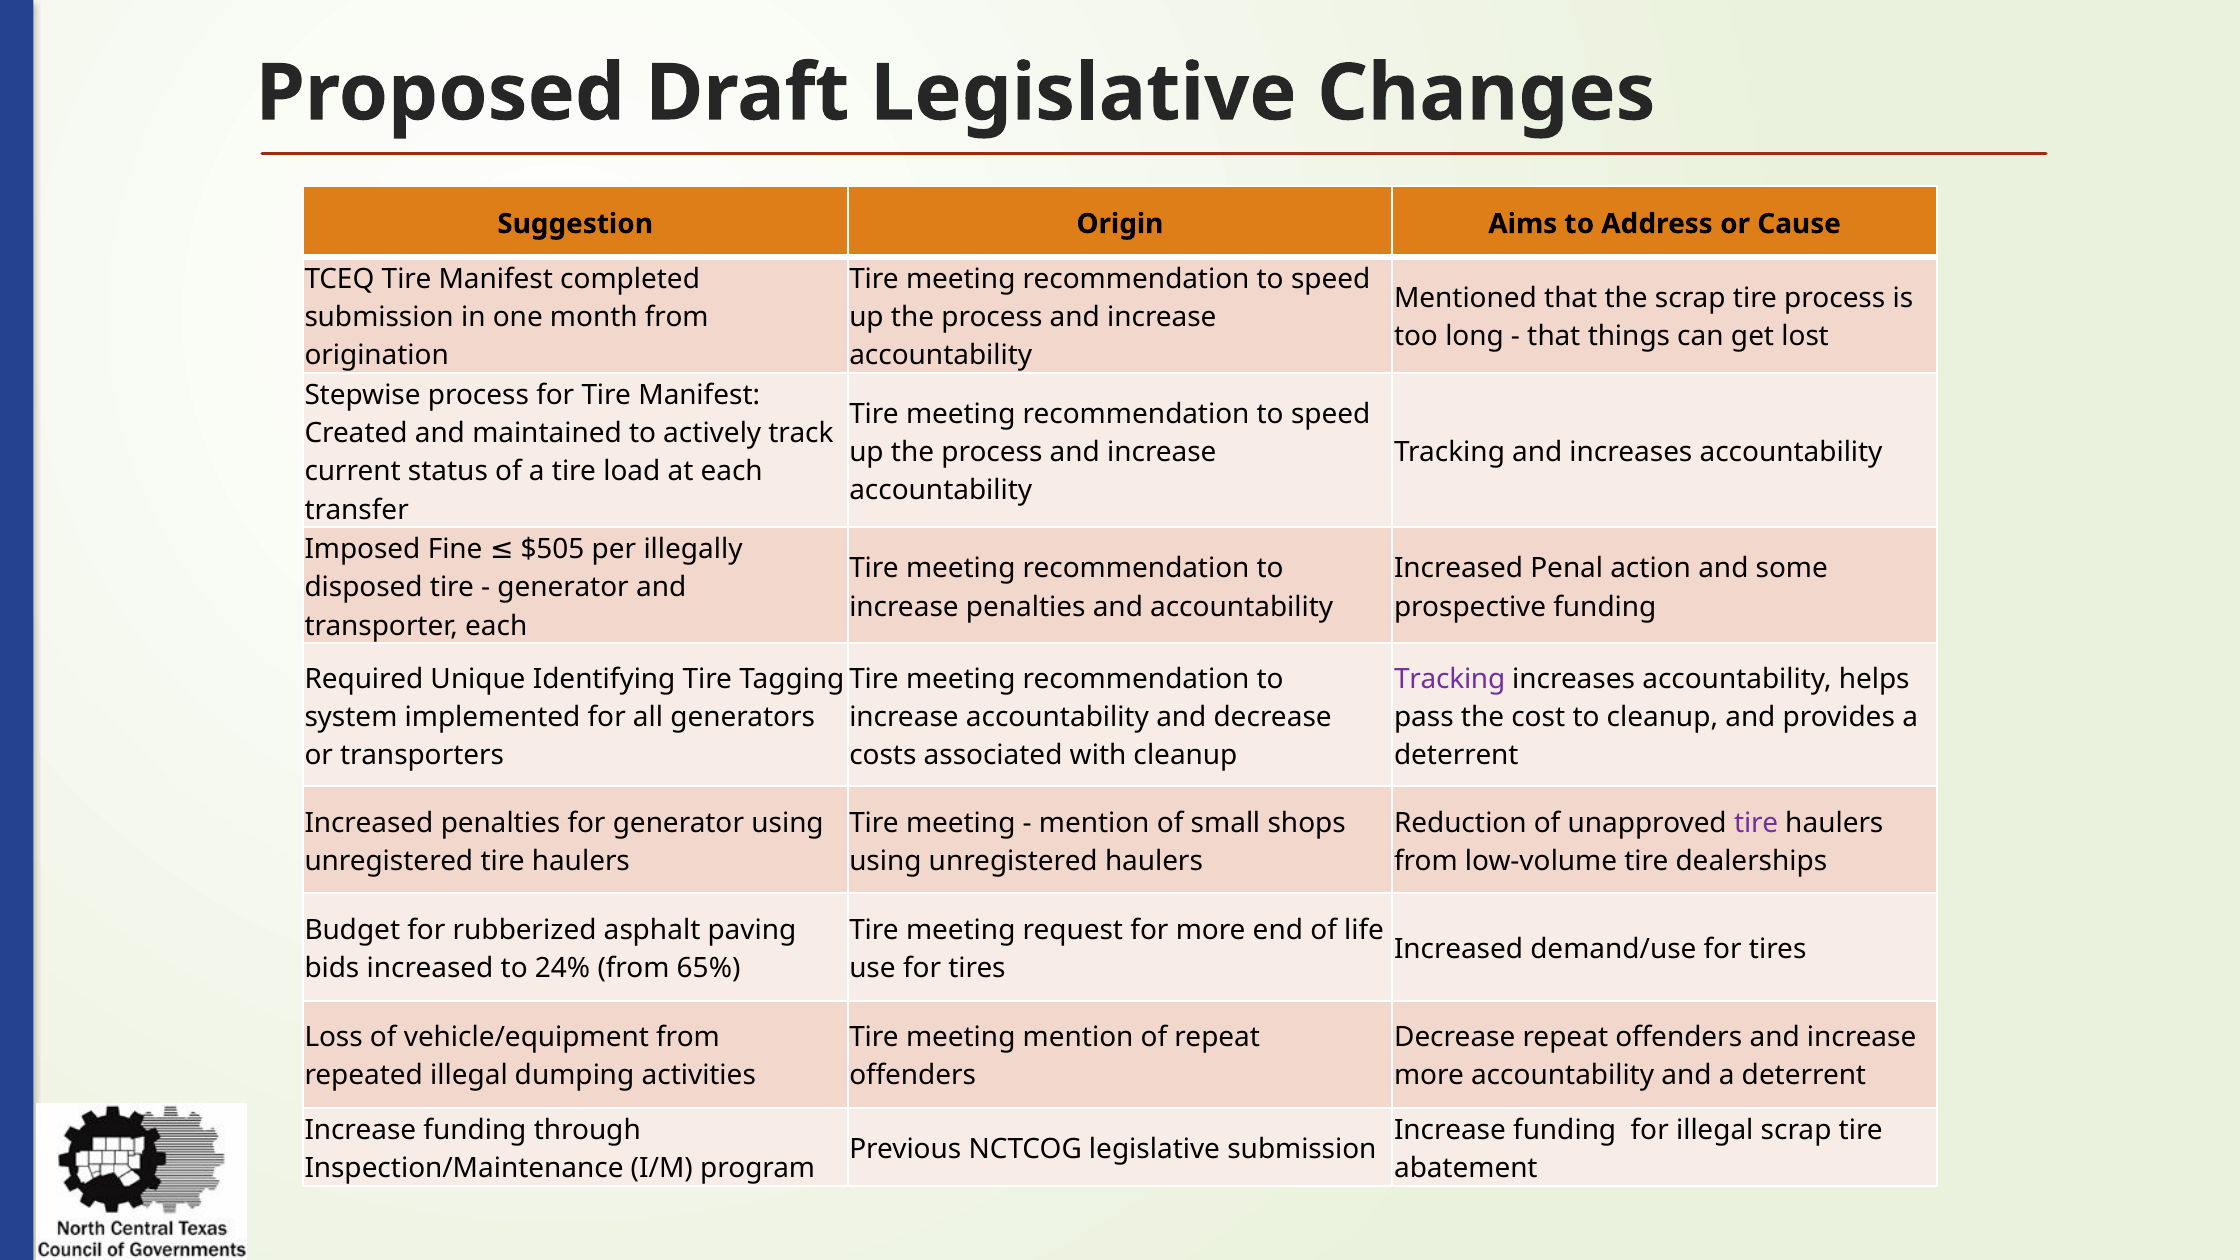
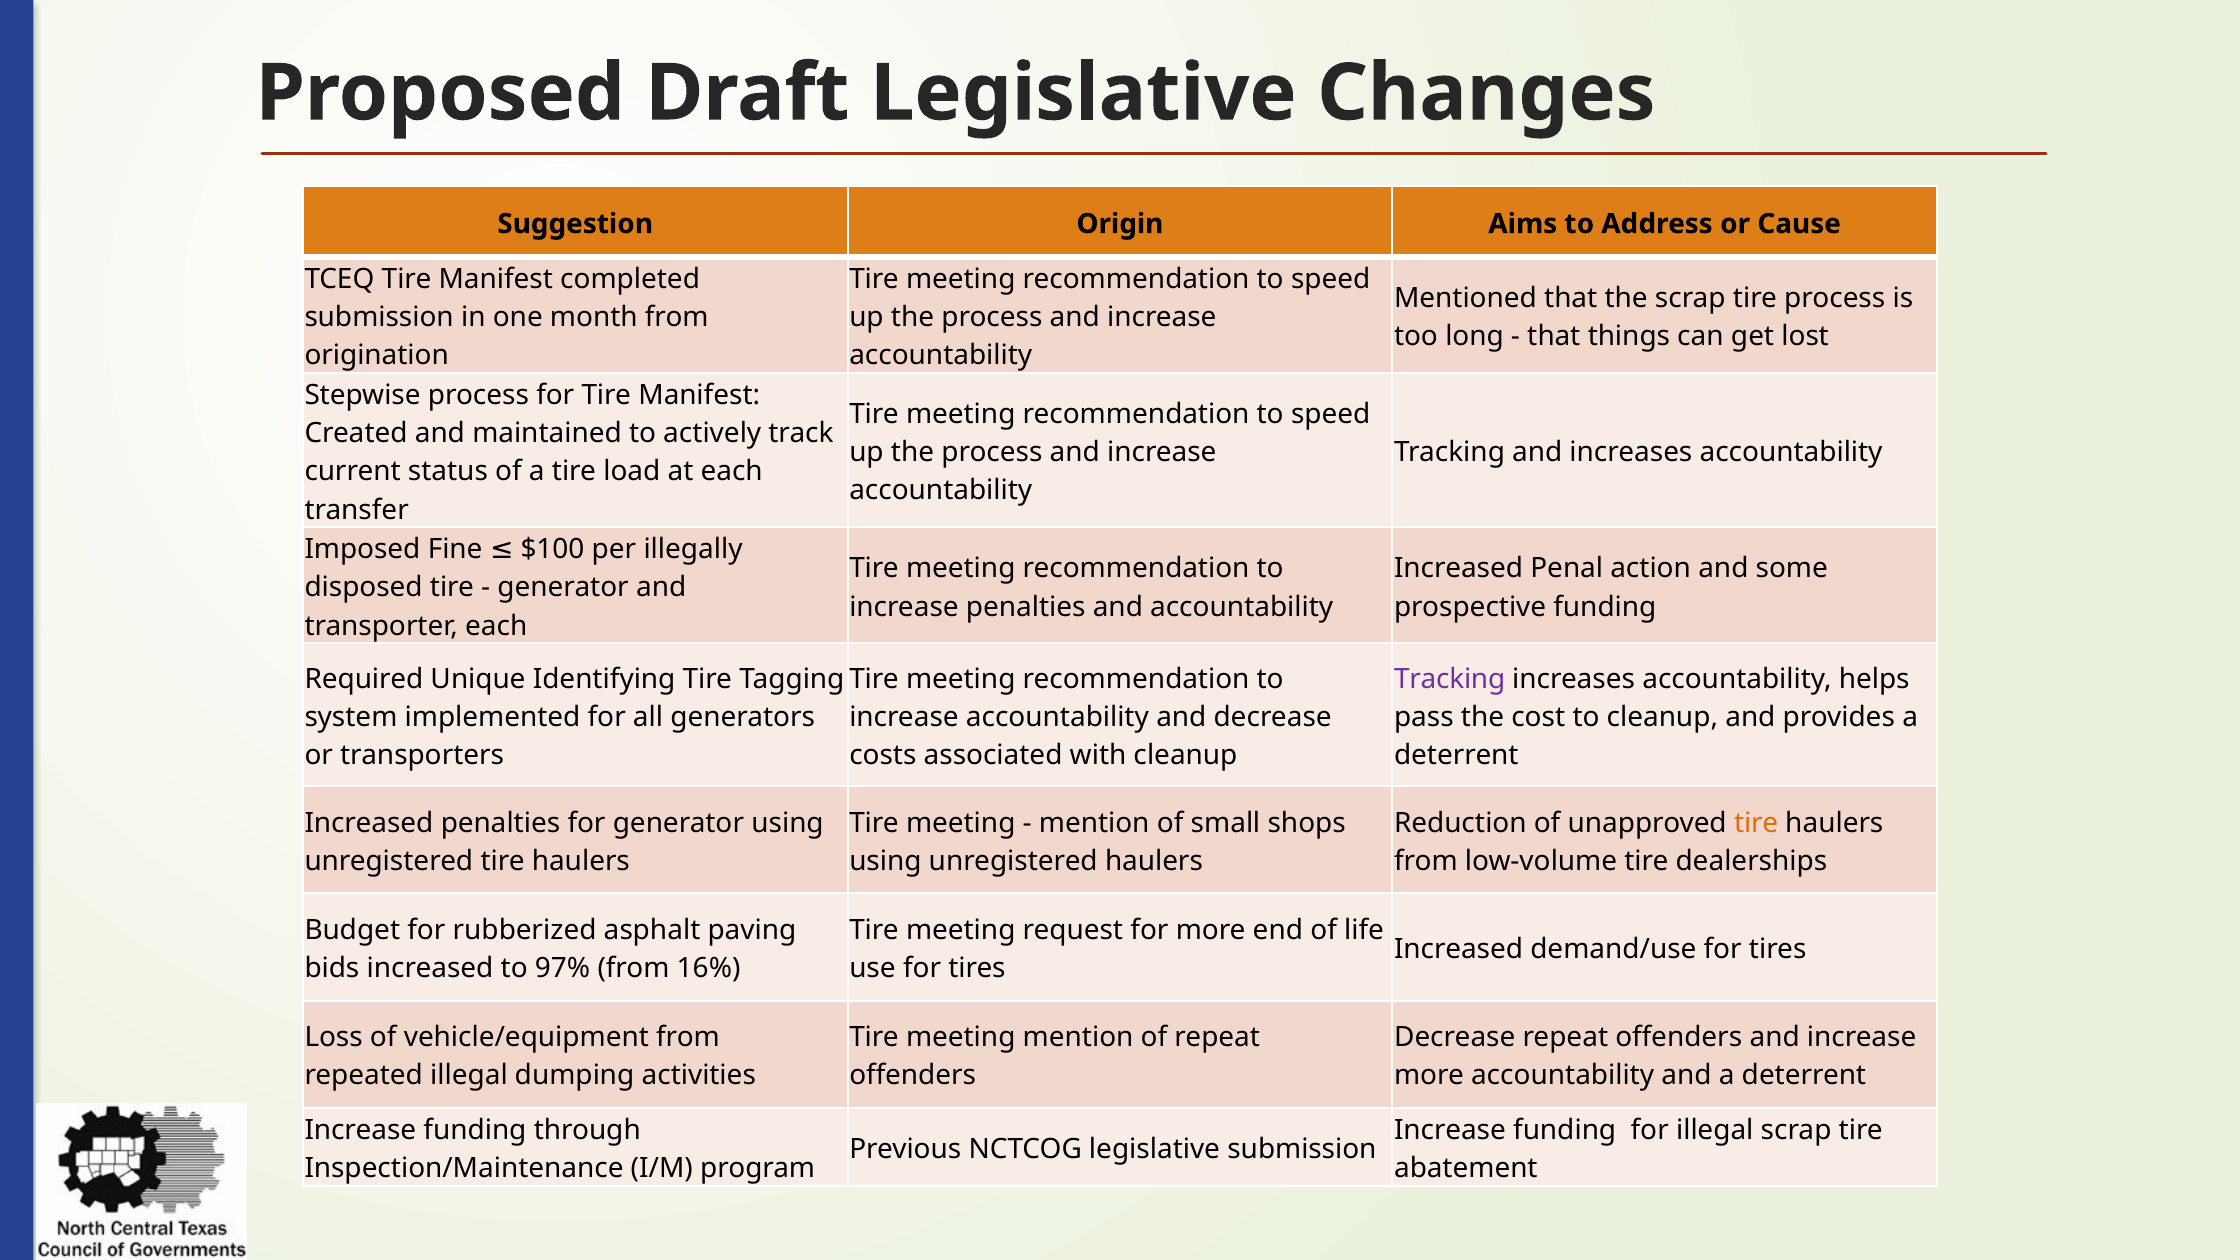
$505: $505 -> $100
tire at (1756, 823) colour: purple -> orange
24%: 24% -> 97%
65%: 65% -> 16%
